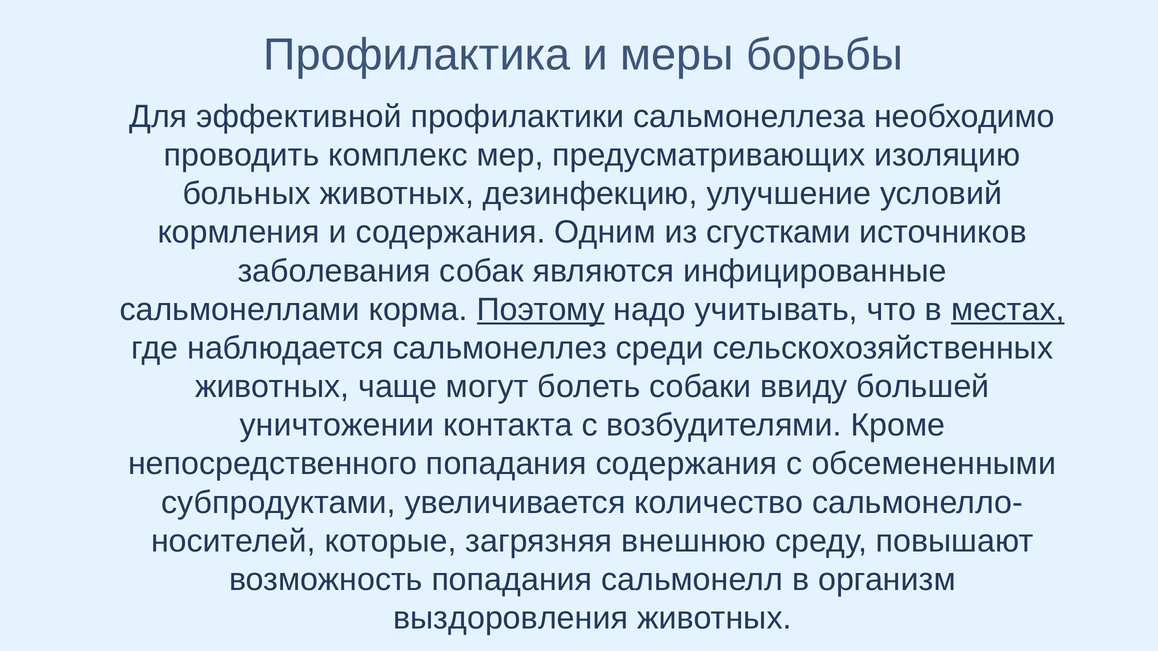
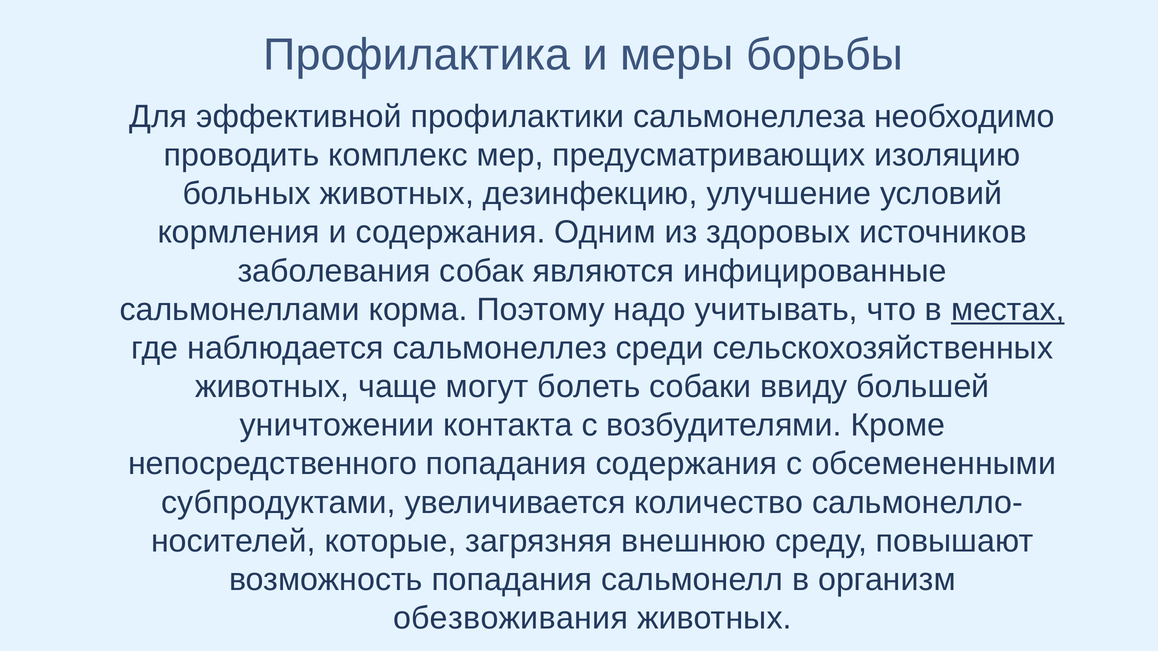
сгустками: сгустками -> здоровых
Поэтому underline: present -> none
выздоровления: выздоровления -> обезвоживания
